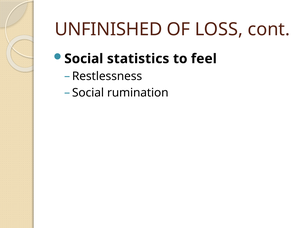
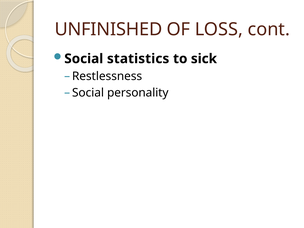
feel: feel -> sick
rumination: rumination -> personality
